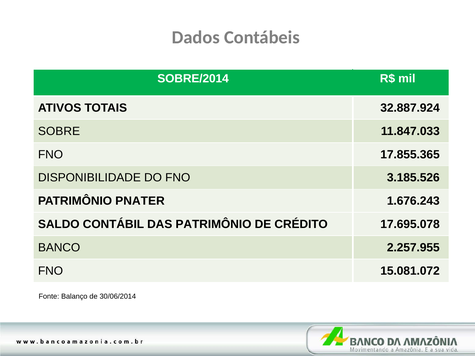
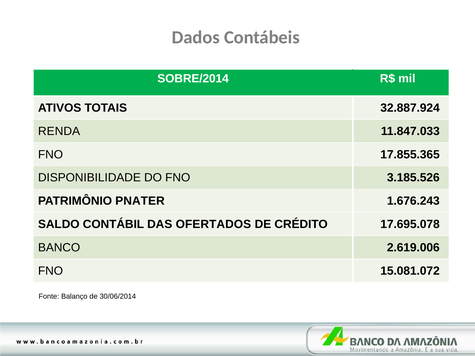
SOBRE: SOBRE -> RENDA
DAS PATRIMÔNIO: PATRIMÔNIO -> OFERTADOS
2.257.955: 2.257.955 -> 2.619.006
